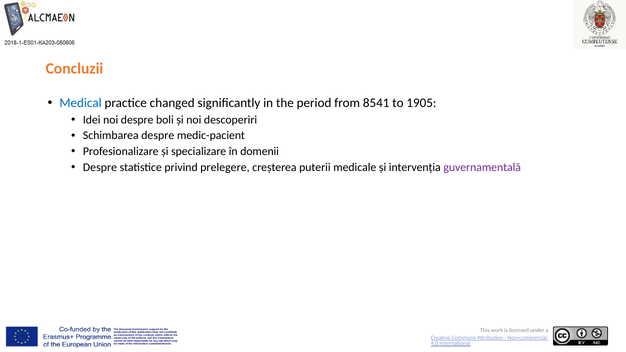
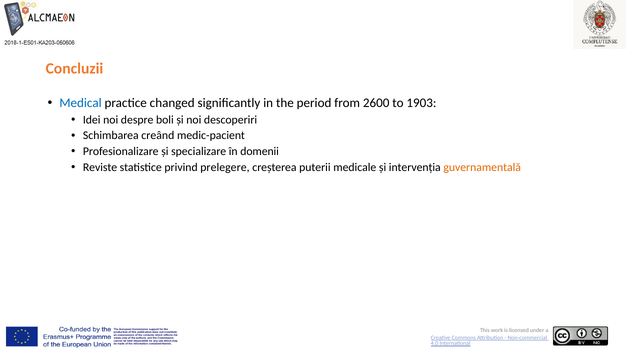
8541: 8541 -> 2600
1905: 1905 -> 1903
Schimbarea despre: despre -> creând
Despre at (100, 168): Despre -> Reviste
guvernamentală colour: purple -> orange
